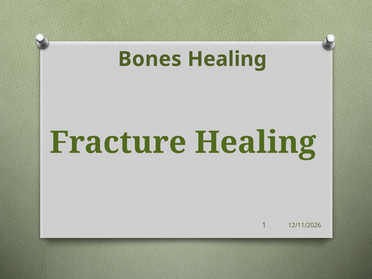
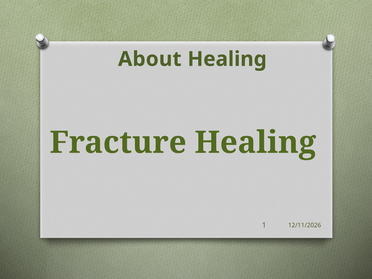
Bones: Bones -> About
